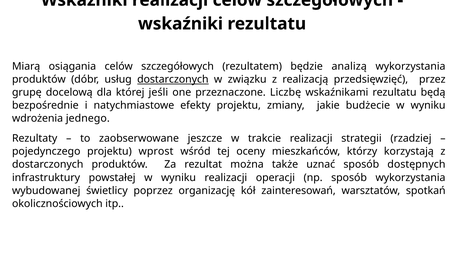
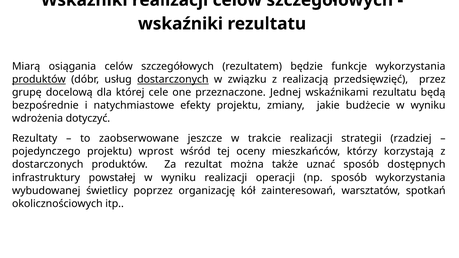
analizą: analizą -> funkcje
produktów at (39, 79) underline: none -> present
jeśli: jeśli -> cele
Liczbę: Liczbę -> Jednej
jednego: jednego -> dotyczyć
